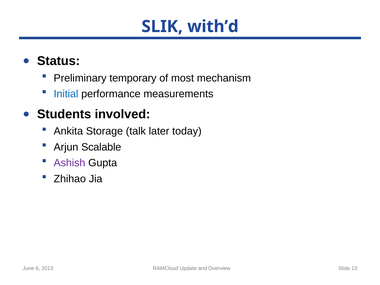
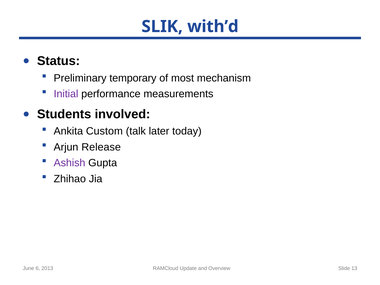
Initial colour: blue -> purple
Storage: Storage -> Custom
Scalable: Scalable -> Release
